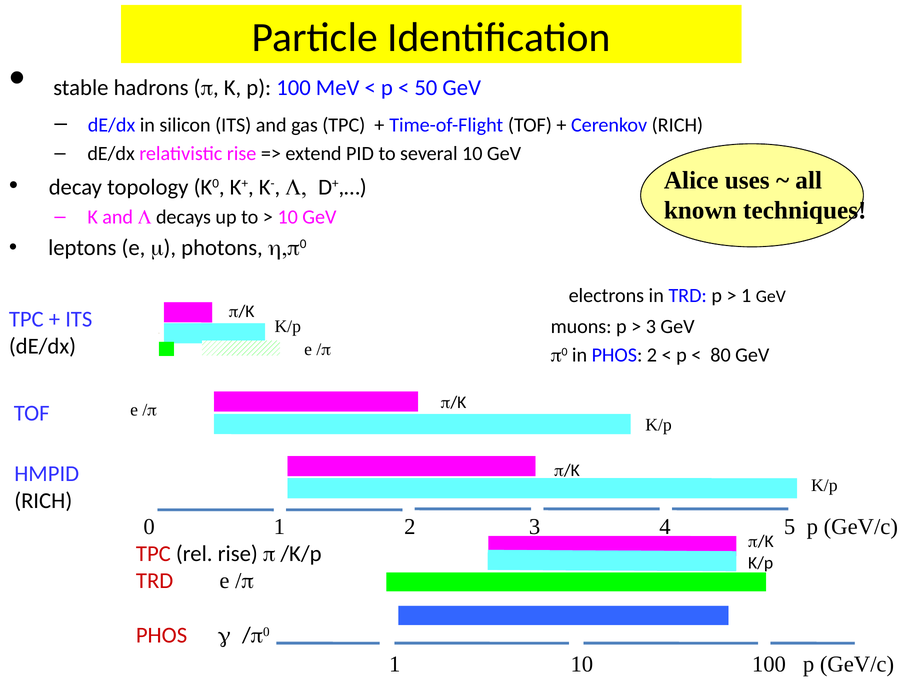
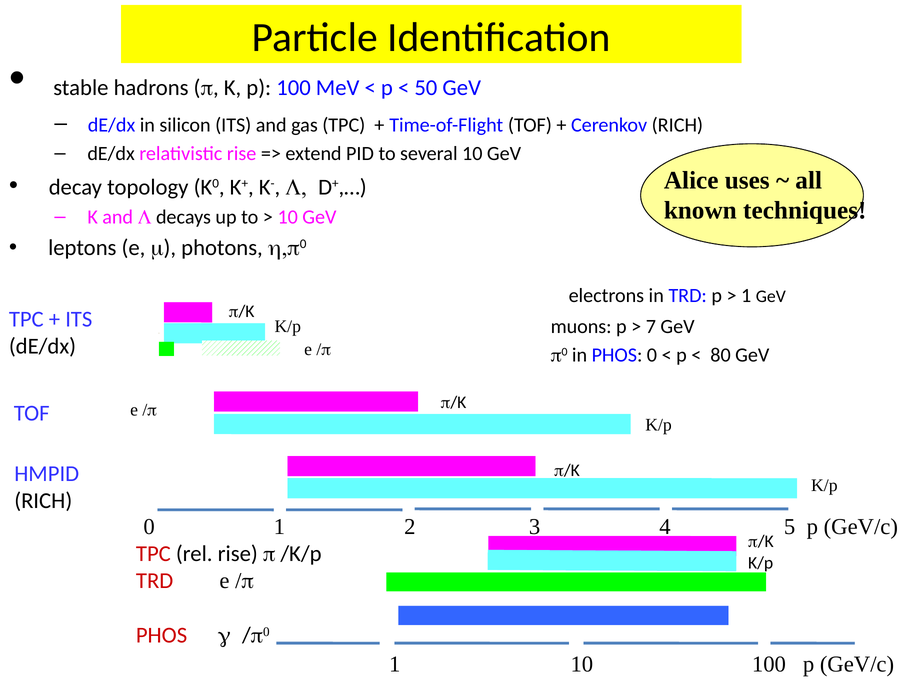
3 at (651, 327): 3 -> 7
PHOS 2: 2 -> 0
